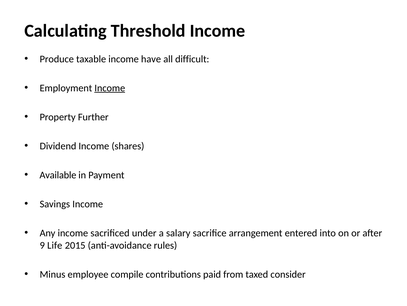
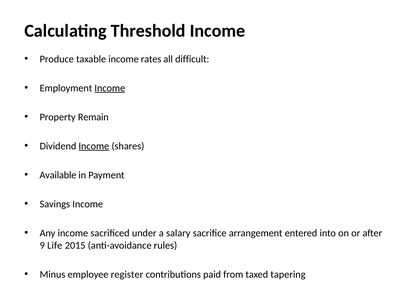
have: have -> rates
Further: Further -> Remain
Income at (94, 146) underline: none -> present
compile: compile -> register
consider: consider -> tapering
